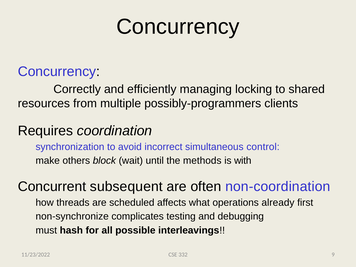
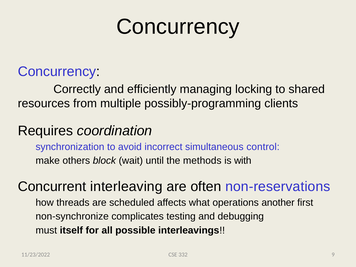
possibly-programmers: possibly-programmers -> possibly-programming
subsequent: subsequent -> interleaving
non-coordination: non-coordination -> non-reservations
already: already -> another
hash: hash -> itself
